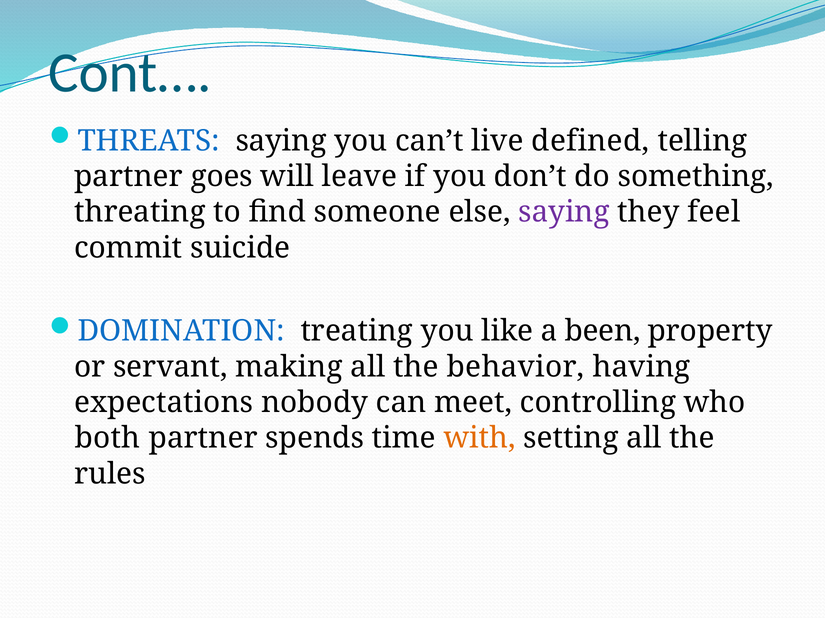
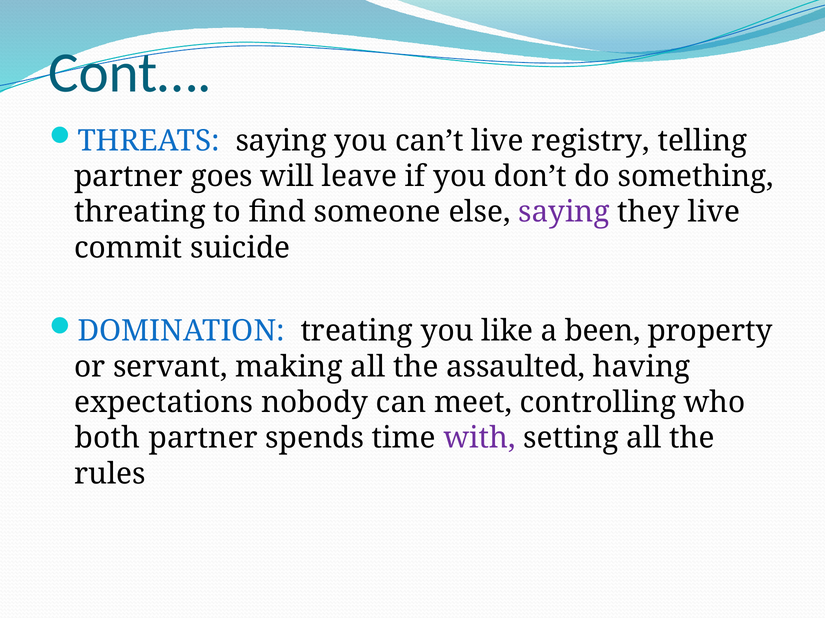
defined: defined -> registry
they feel: feel -> live
behavior: behavior -> assaulted
with colour: orange -> purple
